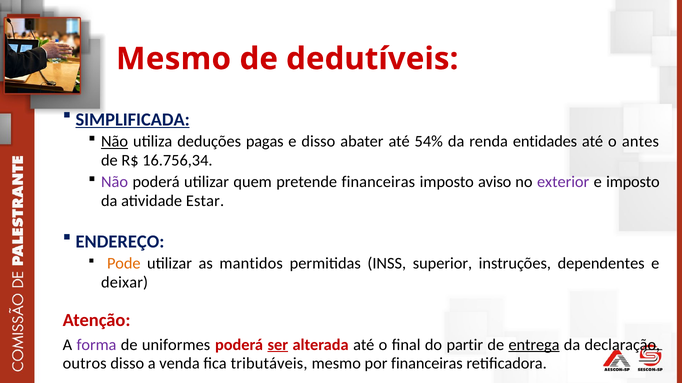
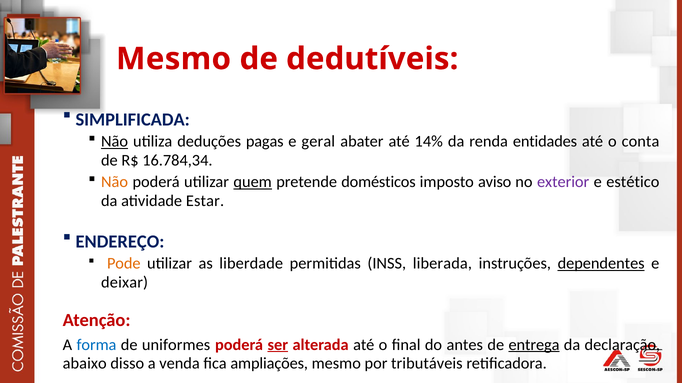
SIMPLIFICADA underline: present -> none
e disso: disso -> geral
54%: 54% -> 14%
antes: antes -> conta
16.756,34: 16.756,34 -> 16.784,34
Não at (115, 182) colour: purple -> orange
quem underline: none -> present
pretende financeiras: financeiras -> domésticos
e imposto: imposto -> estético
mantidos: mantidos -> liberdade
superior: superior -> liberada
dependentes underline: none -> present
forma colour: purple -> blue
partir: partir -> antes
outros: outros -> abaixo
tributáveis: tributáveis -> ampliações
por financeiras: financeiras -> tributáveis
